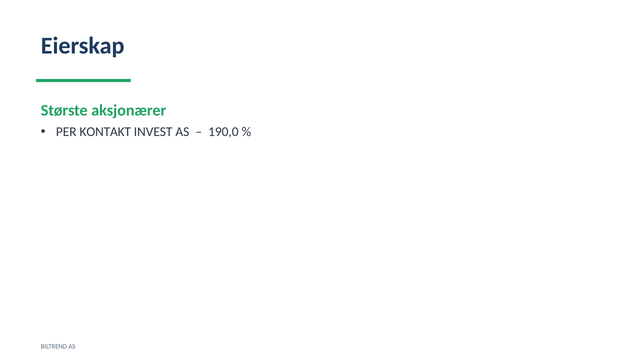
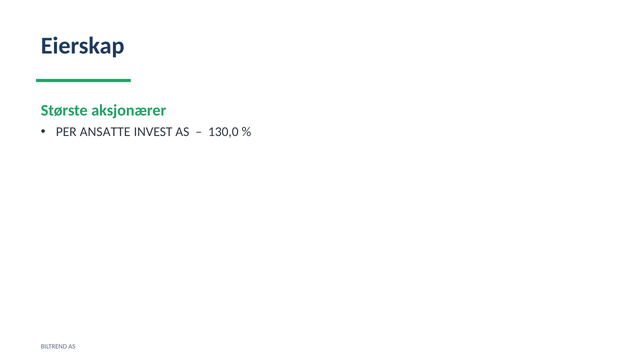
KONTAKT: KONTAKT -> ANSATTE
190,0: 190,0 -> 130,0
